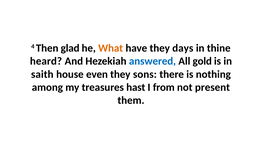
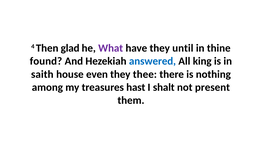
What colour: orange -> purple
days: days -> until
heard: heard -> found
gold: gold -> king
sons: sons -> thee
from: from -> shalt
